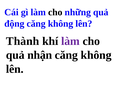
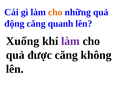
cho at (55, 12) colour: black -> orange
không at (61, 24): không -> quanh
Thành: Thành -> Xuống
nhận: nhận -> được
